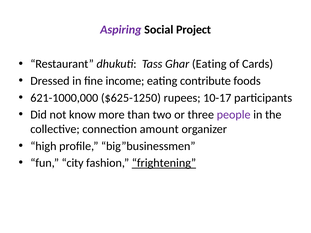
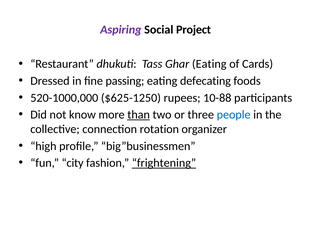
income: income -> passing
contribute: contribute -> defecating
621-1000,000: 621-1000,000 -> 520-1000,000
10-17: 10-17 -> 10-88
than underline: none -> present
people colour: purple -> blue
amount: amount -> rotation
